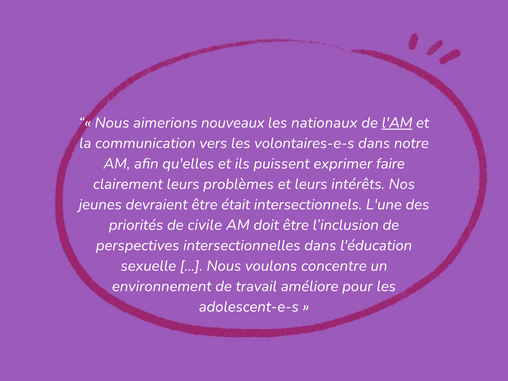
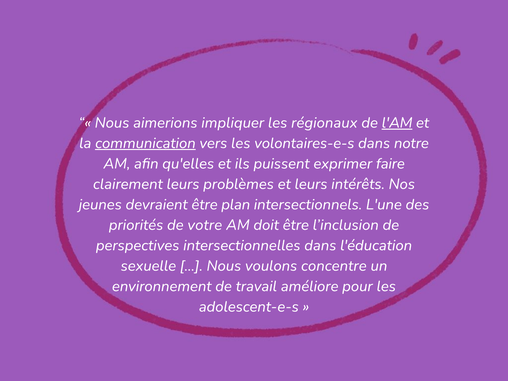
nouveaux: nouveaux -> impliquer
nationaux: nationaux -> régionaux
communication underline: none -> present
était: était -> plan
civile: civile -> votre
